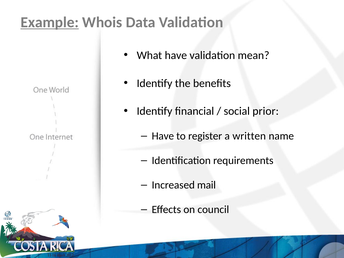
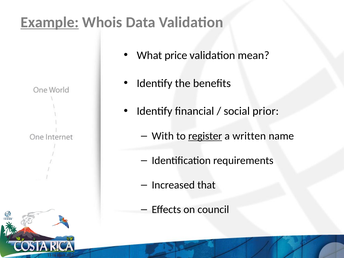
What have: have -> price
Have at (163, 136): Have -> With
register underline: none -> present
mail: mail -> that
